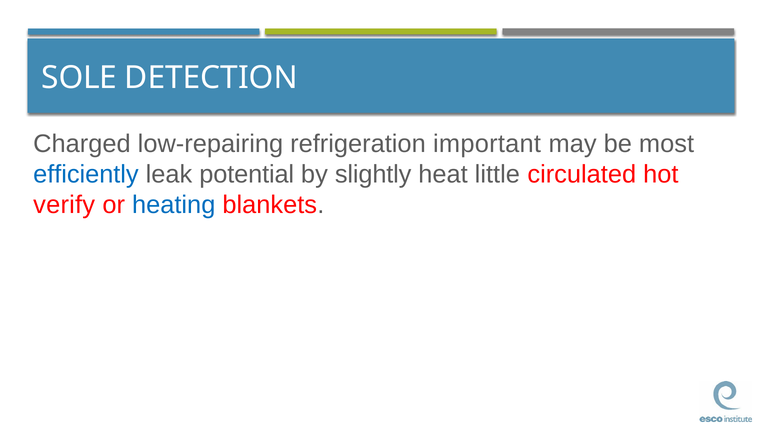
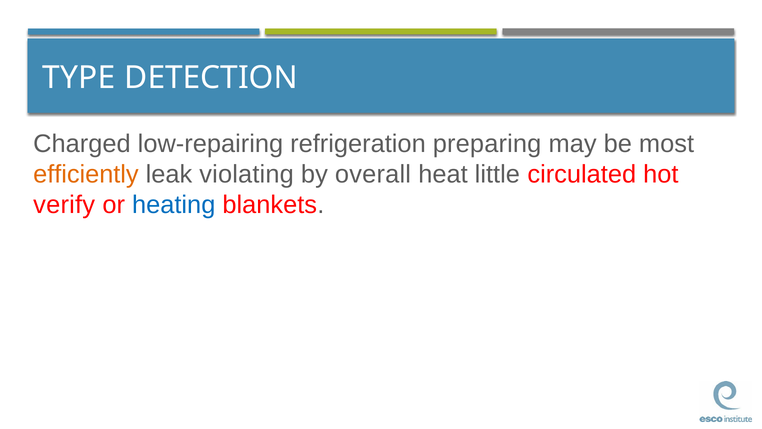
SOLE: SOLE -> TYPE
important: important -> preparing
efficiently colour: blue -> orange
potential: potential -> violating
slightly: slightly -> overall
